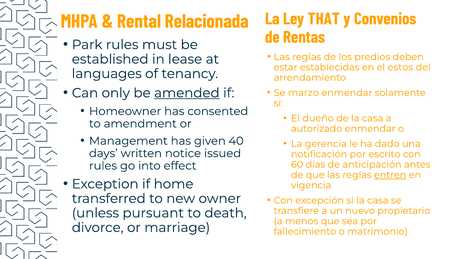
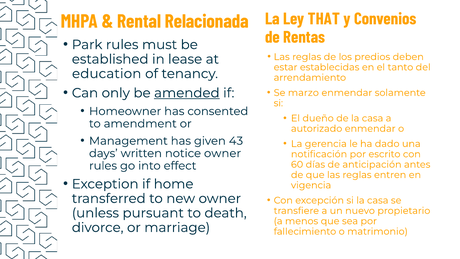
estos: estos -> tanto
languages: languages -> education
40: 40 -> 43
notice issued: issued -> owner
entren underline: present -> none
